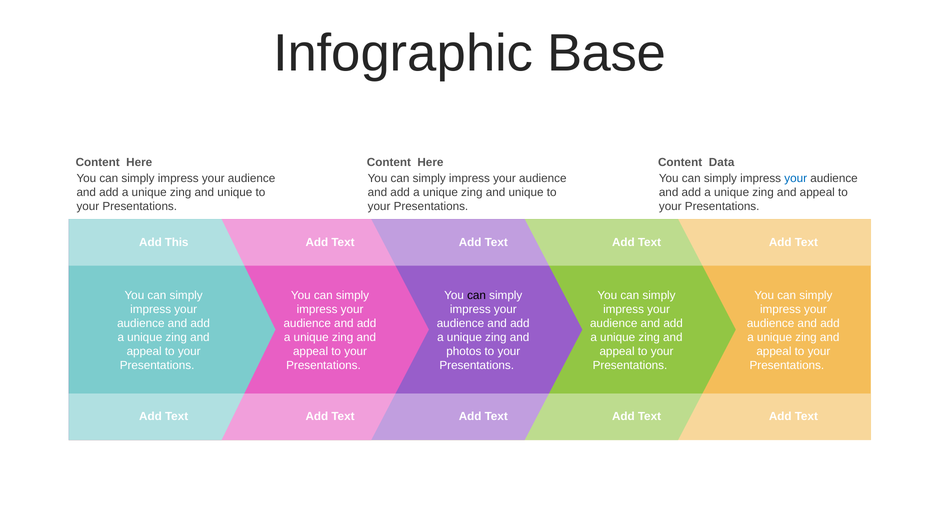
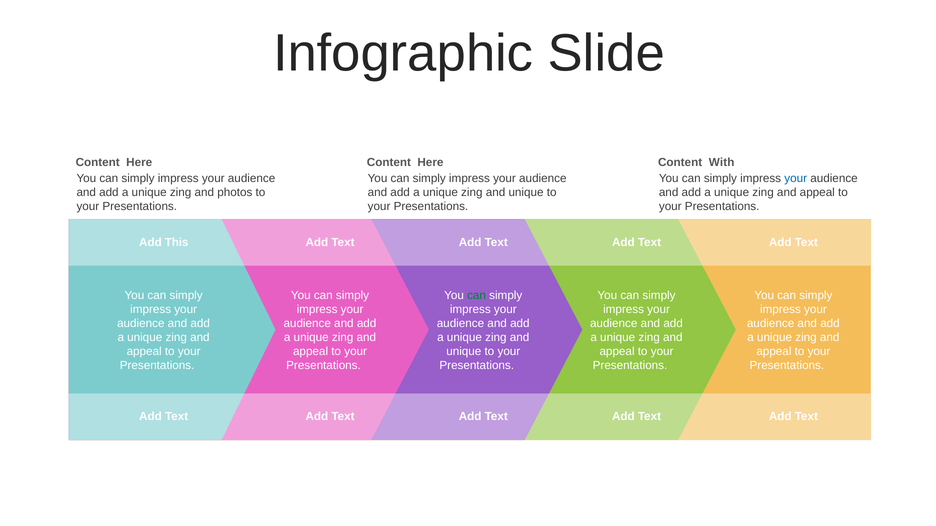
Base: Base -> Slide
Data: Data -> With
unique at (235, 192): unique -> photos
can at (477, 295) colour: black -> green
photos at (464, 352): photos -> unique
